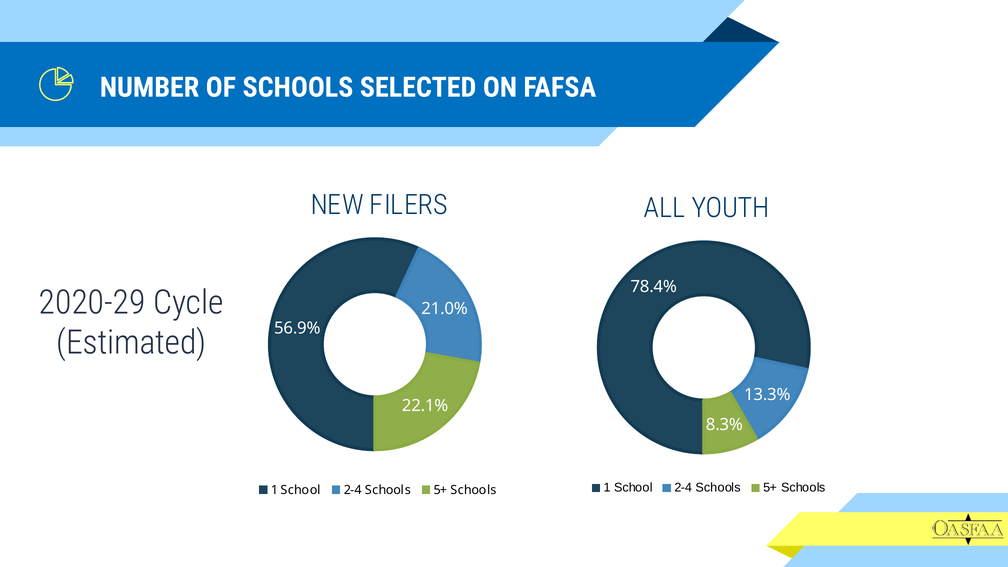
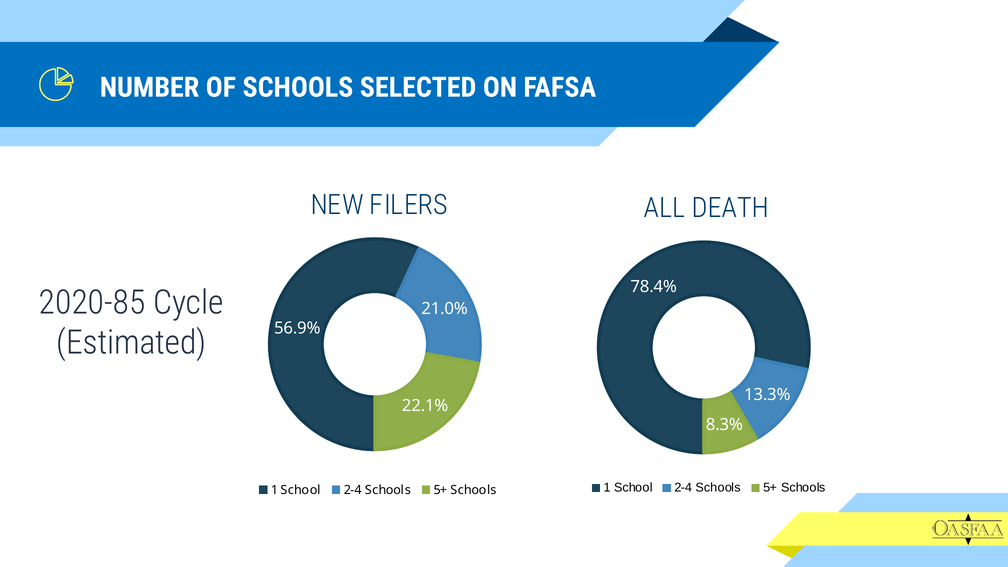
YOUTH: YOUTH -> DEATH
2020-29: 2020-29 -> 2020-85
